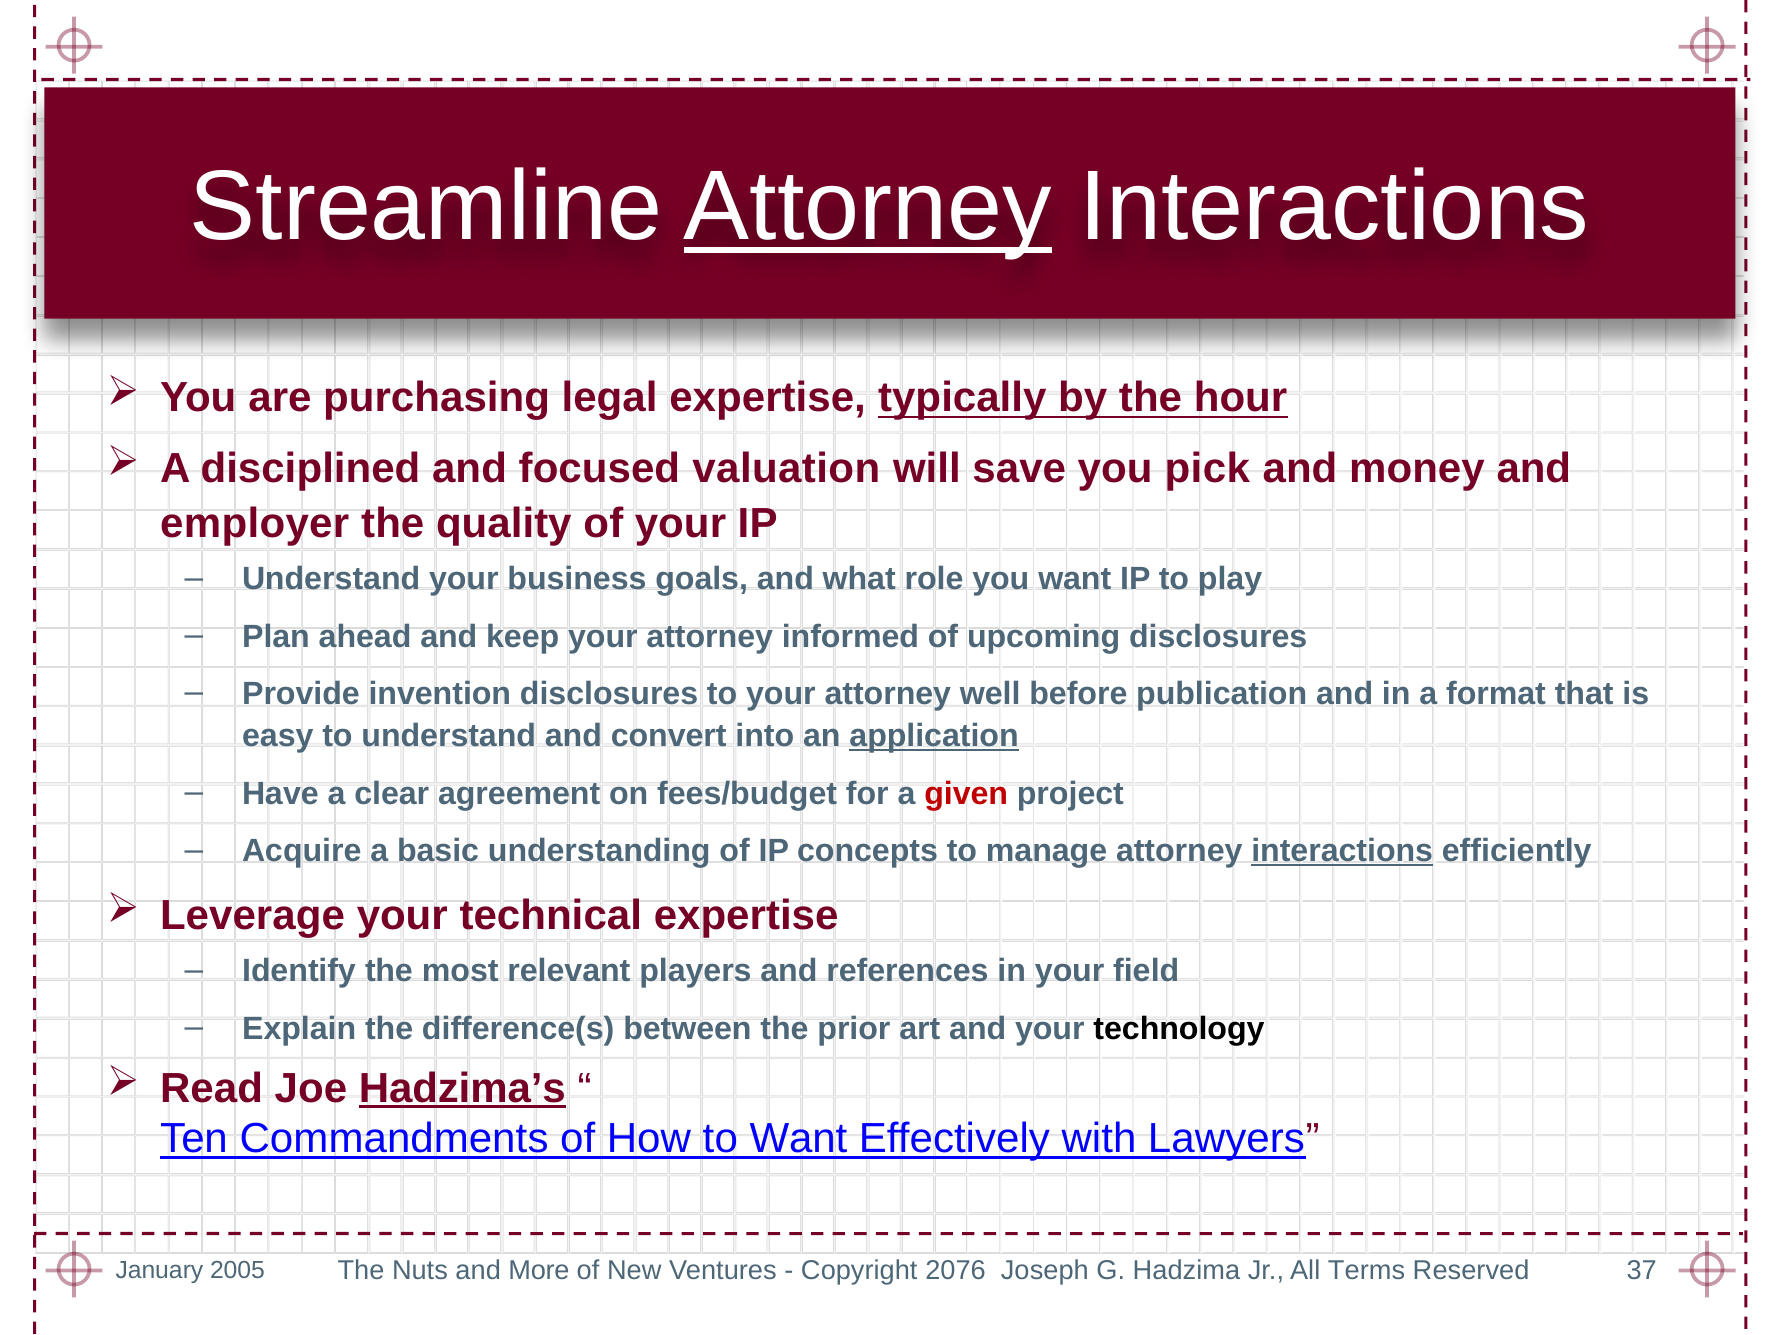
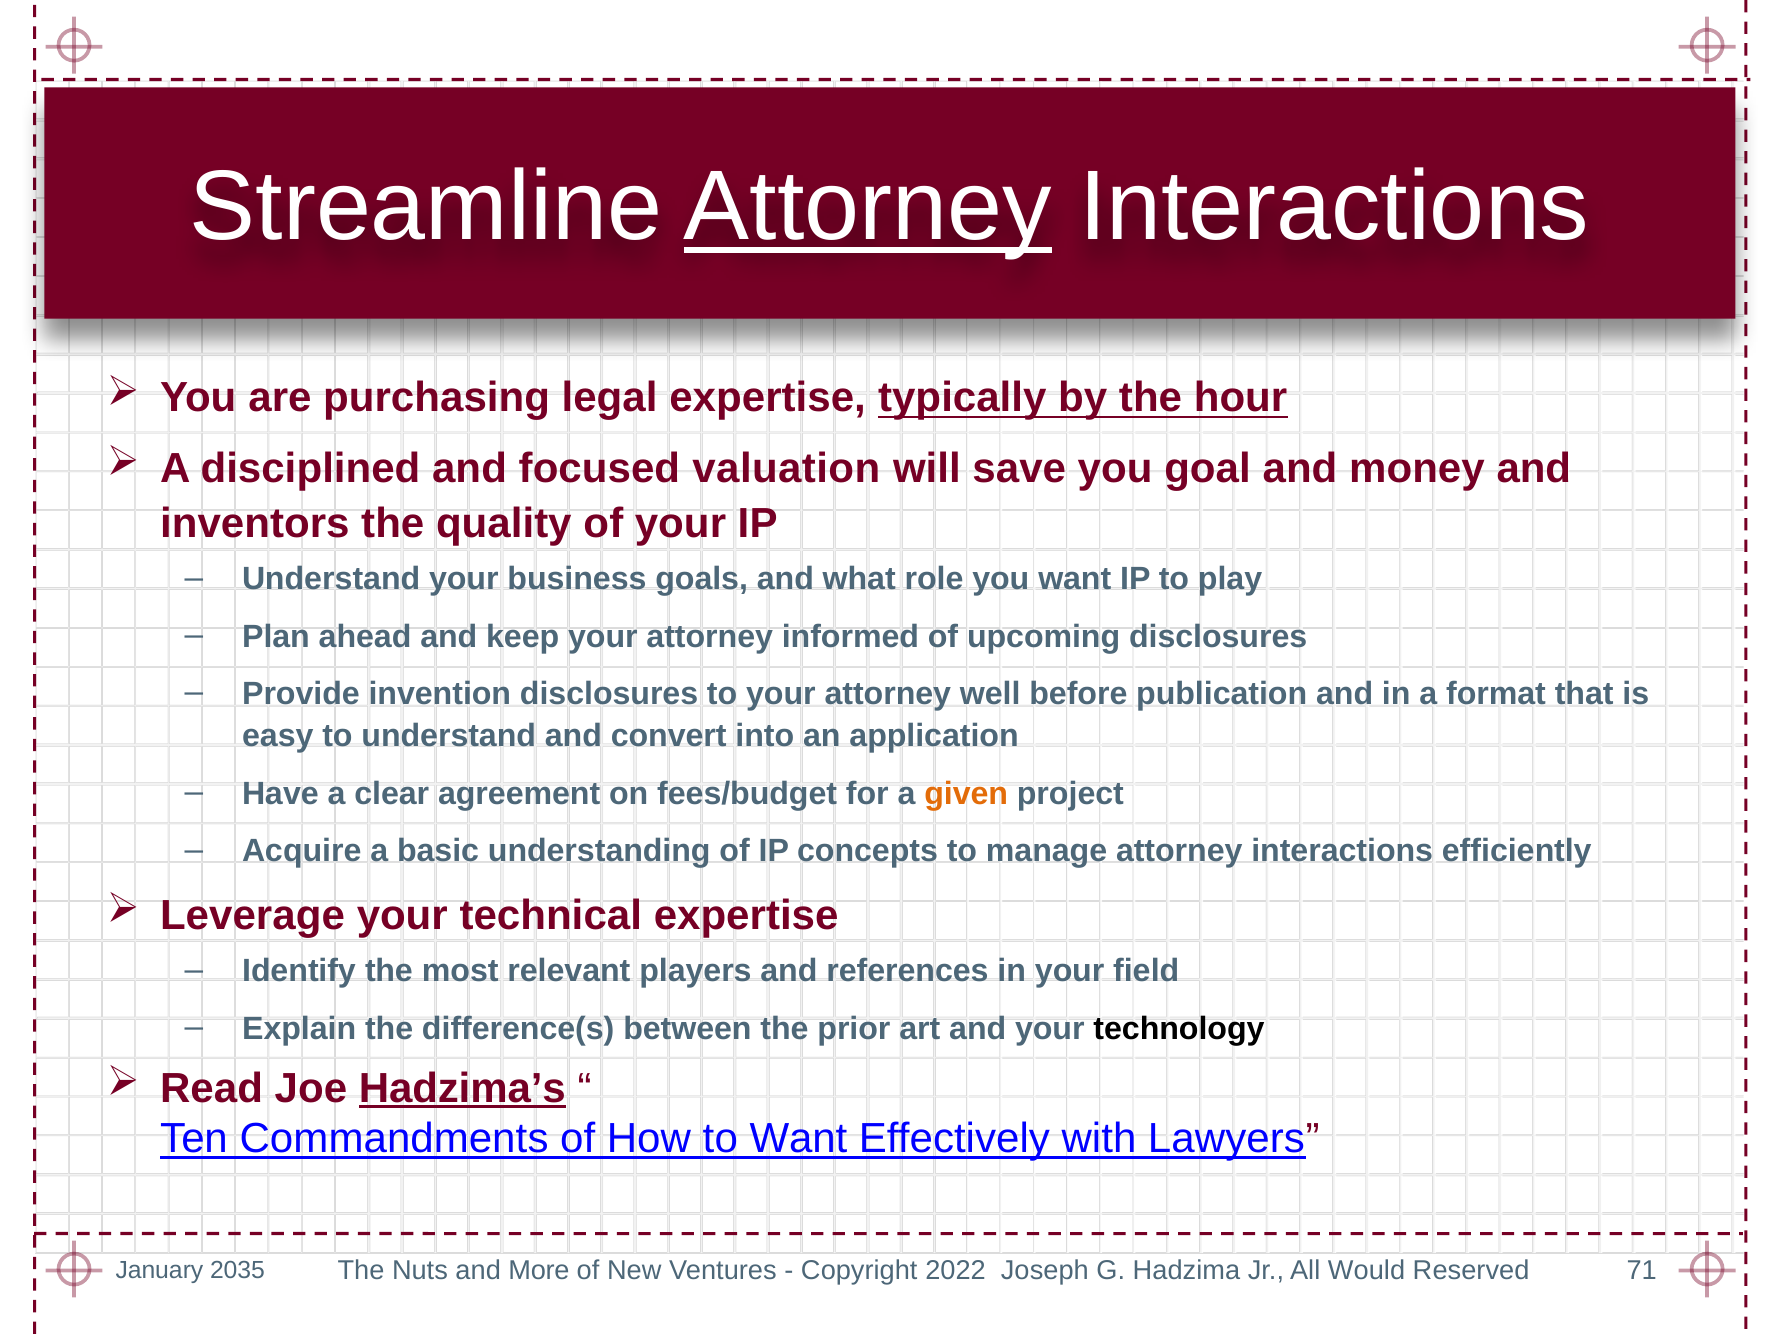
pick: pick -> goal
employer: employer -> inventors
application underline: present -> none
given colour: red -> orange
interactions at (1342, 851) underline: present -> none
2005: 2005 -> 2035
2076: 2076 -> 2022
Terms: Terms -> Would
37: 37 -> 71
